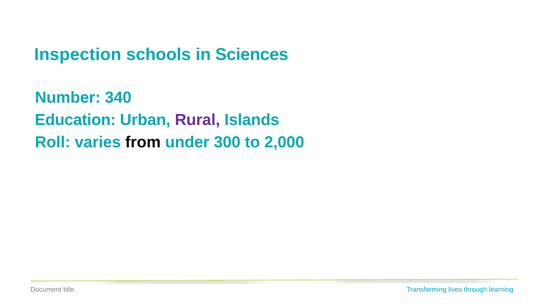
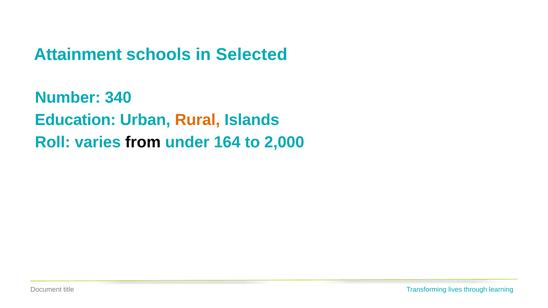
Inspection: Inspection -> Attainment
Sciences: Sciences -> Selected
Rural colour: purple -> orange
300: 300 -> 164
